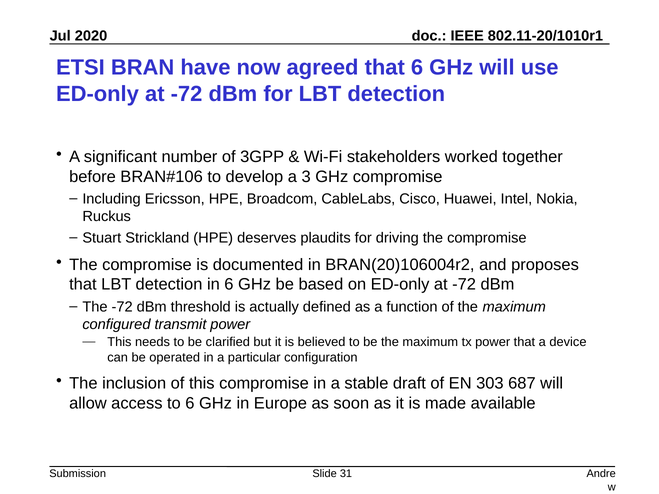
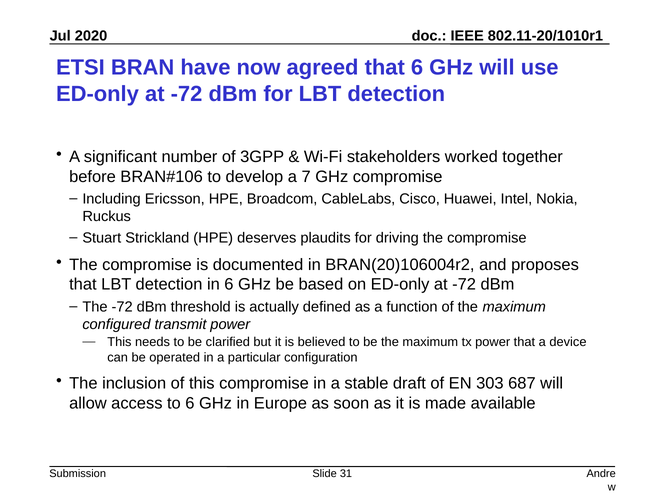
3: 3 -> 7
